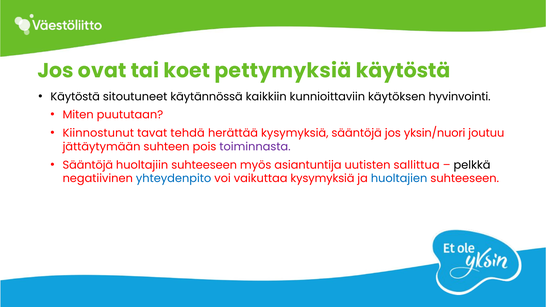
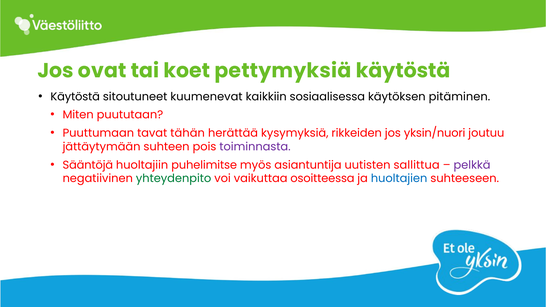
käytännössä: käytännössä -> kuumenevat
kunnioittaviin: kunnioittaviin -> sosiaalisessa
hyvinvointi: hyvinvointi -> pitäminen
Kiinnostunut: Kiinnostunut -> Puuttumaan
tehdä: tehdä -> tähän
kysymyksiä sääntöjä: sääntöjä -> rikkeiden
huoltajiin suhteeseen: suhteeseen -> puhelimitse
pelkkä colour: black -> purple
yhteydenpito colour: blue -> green
vaikuttaa kysymyksiä: kysymyksiä -> osoitteessa
